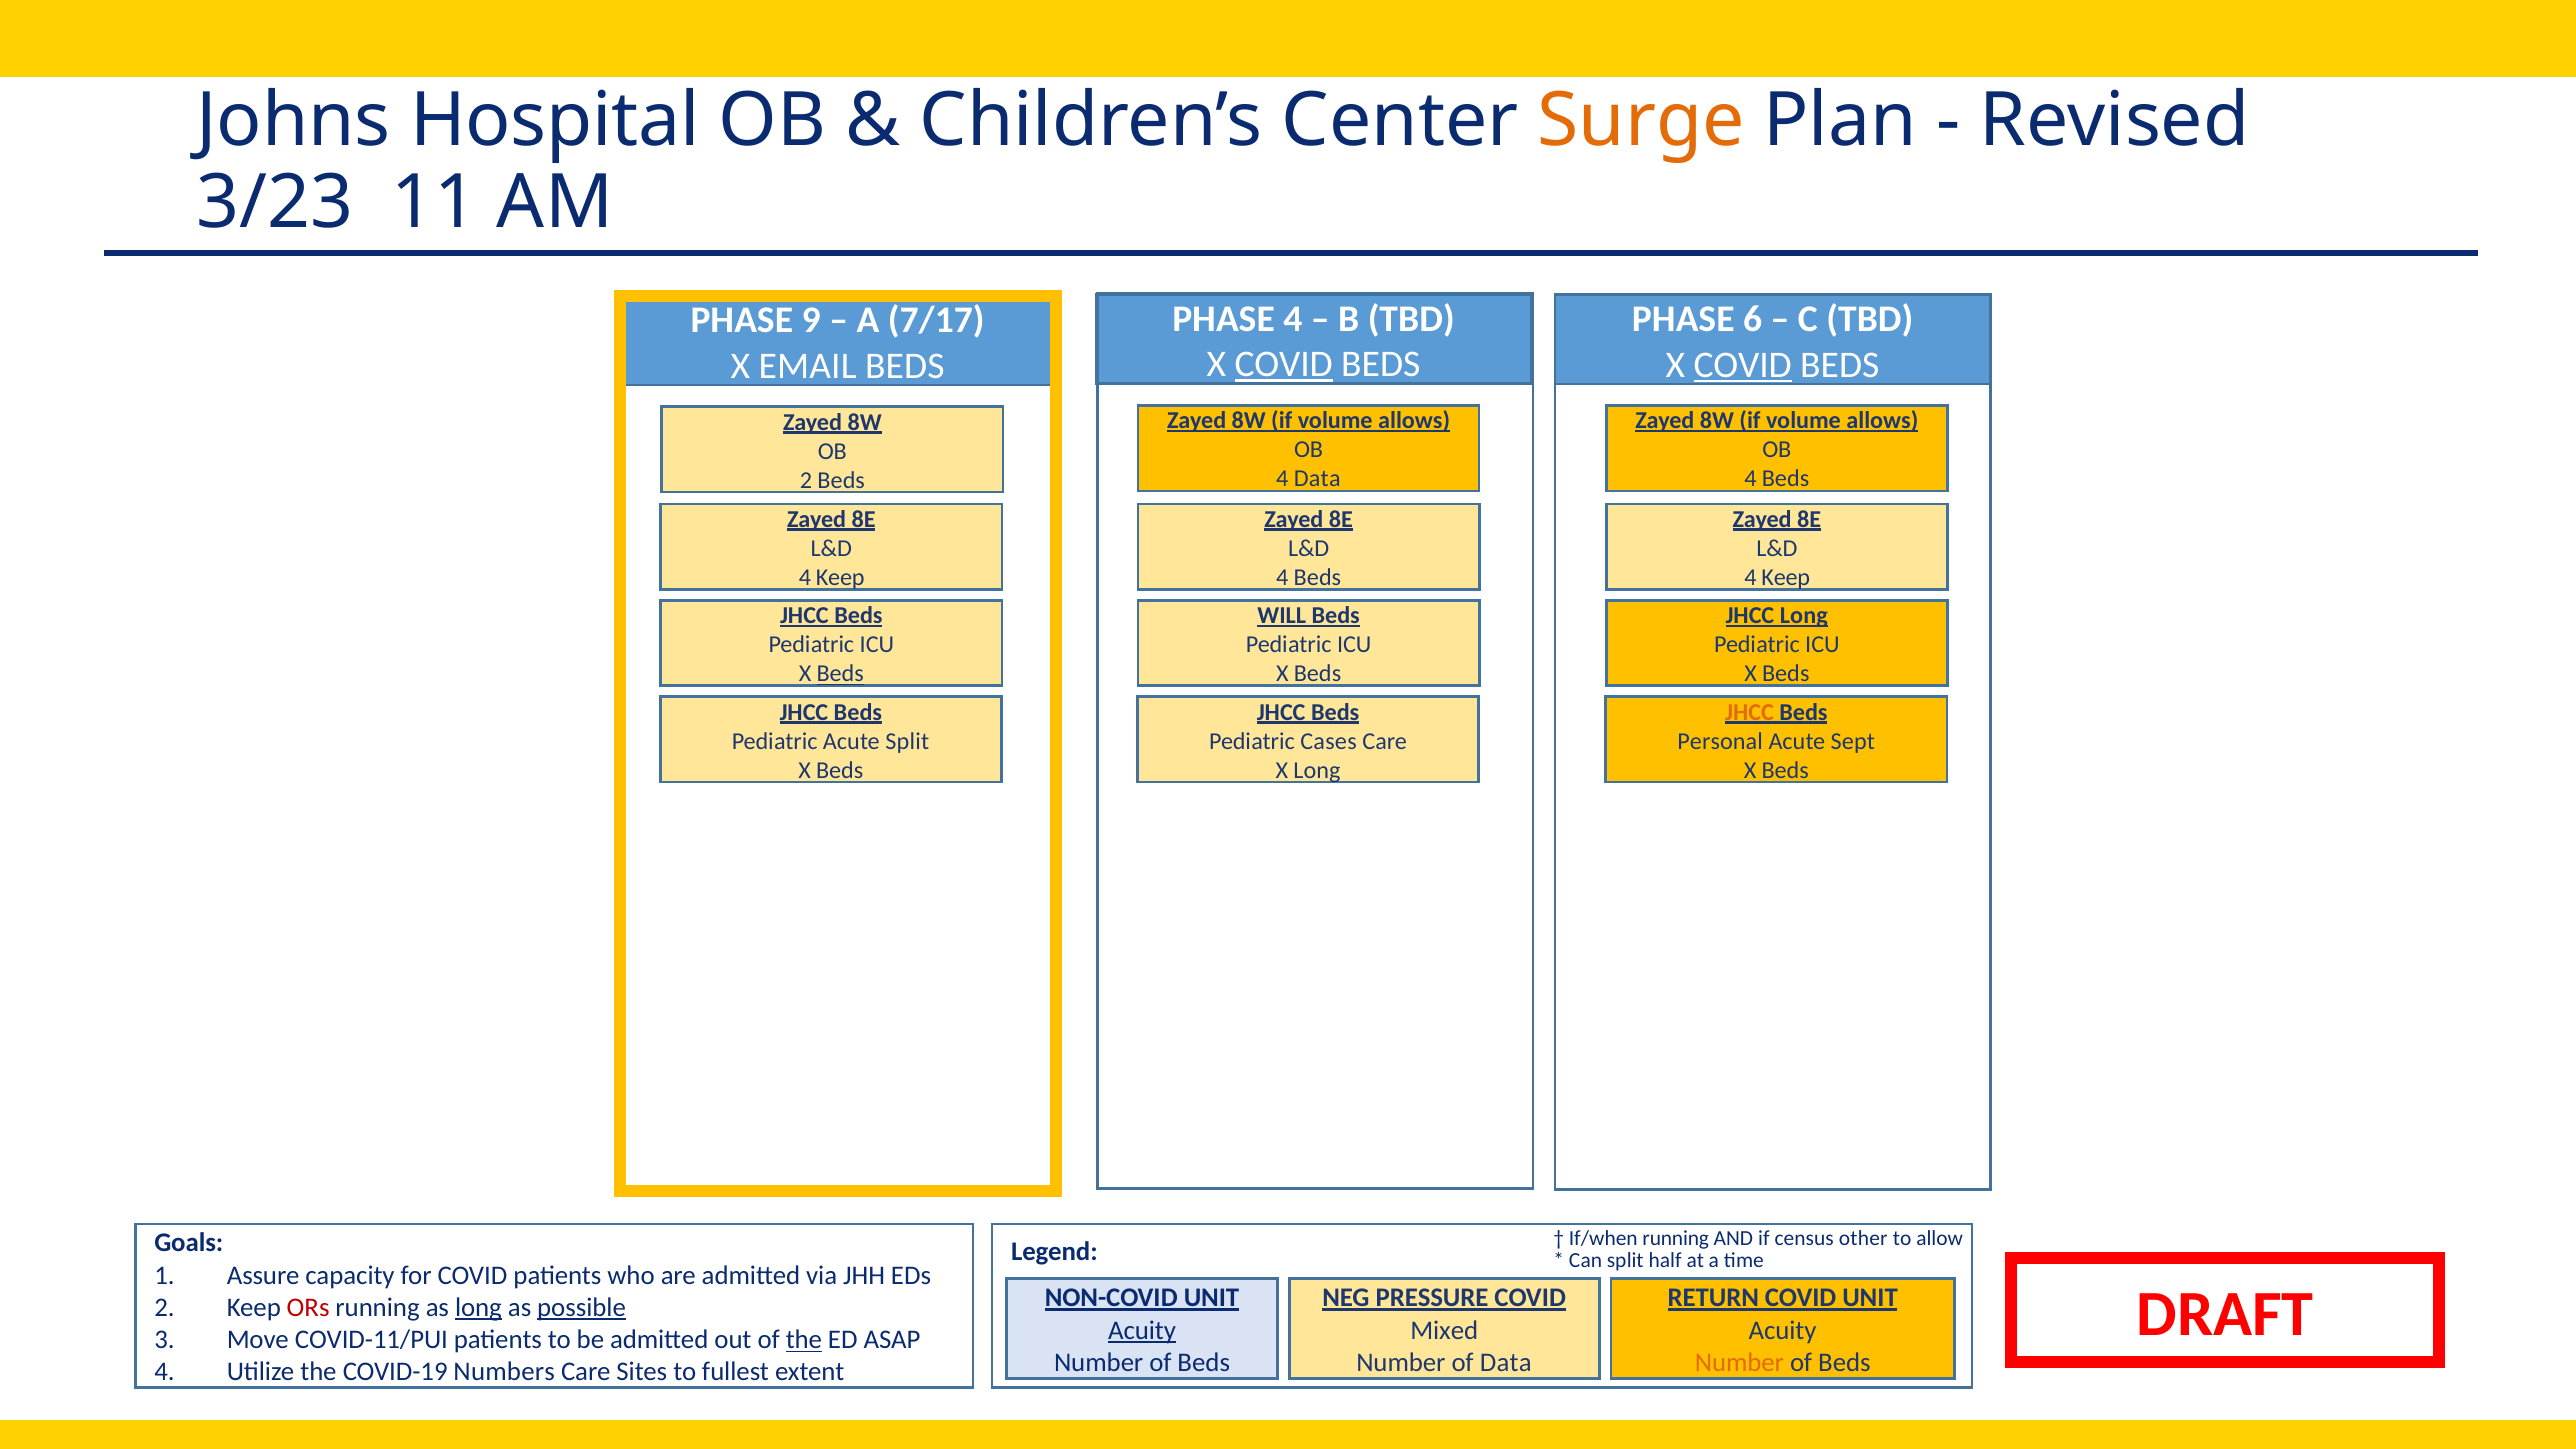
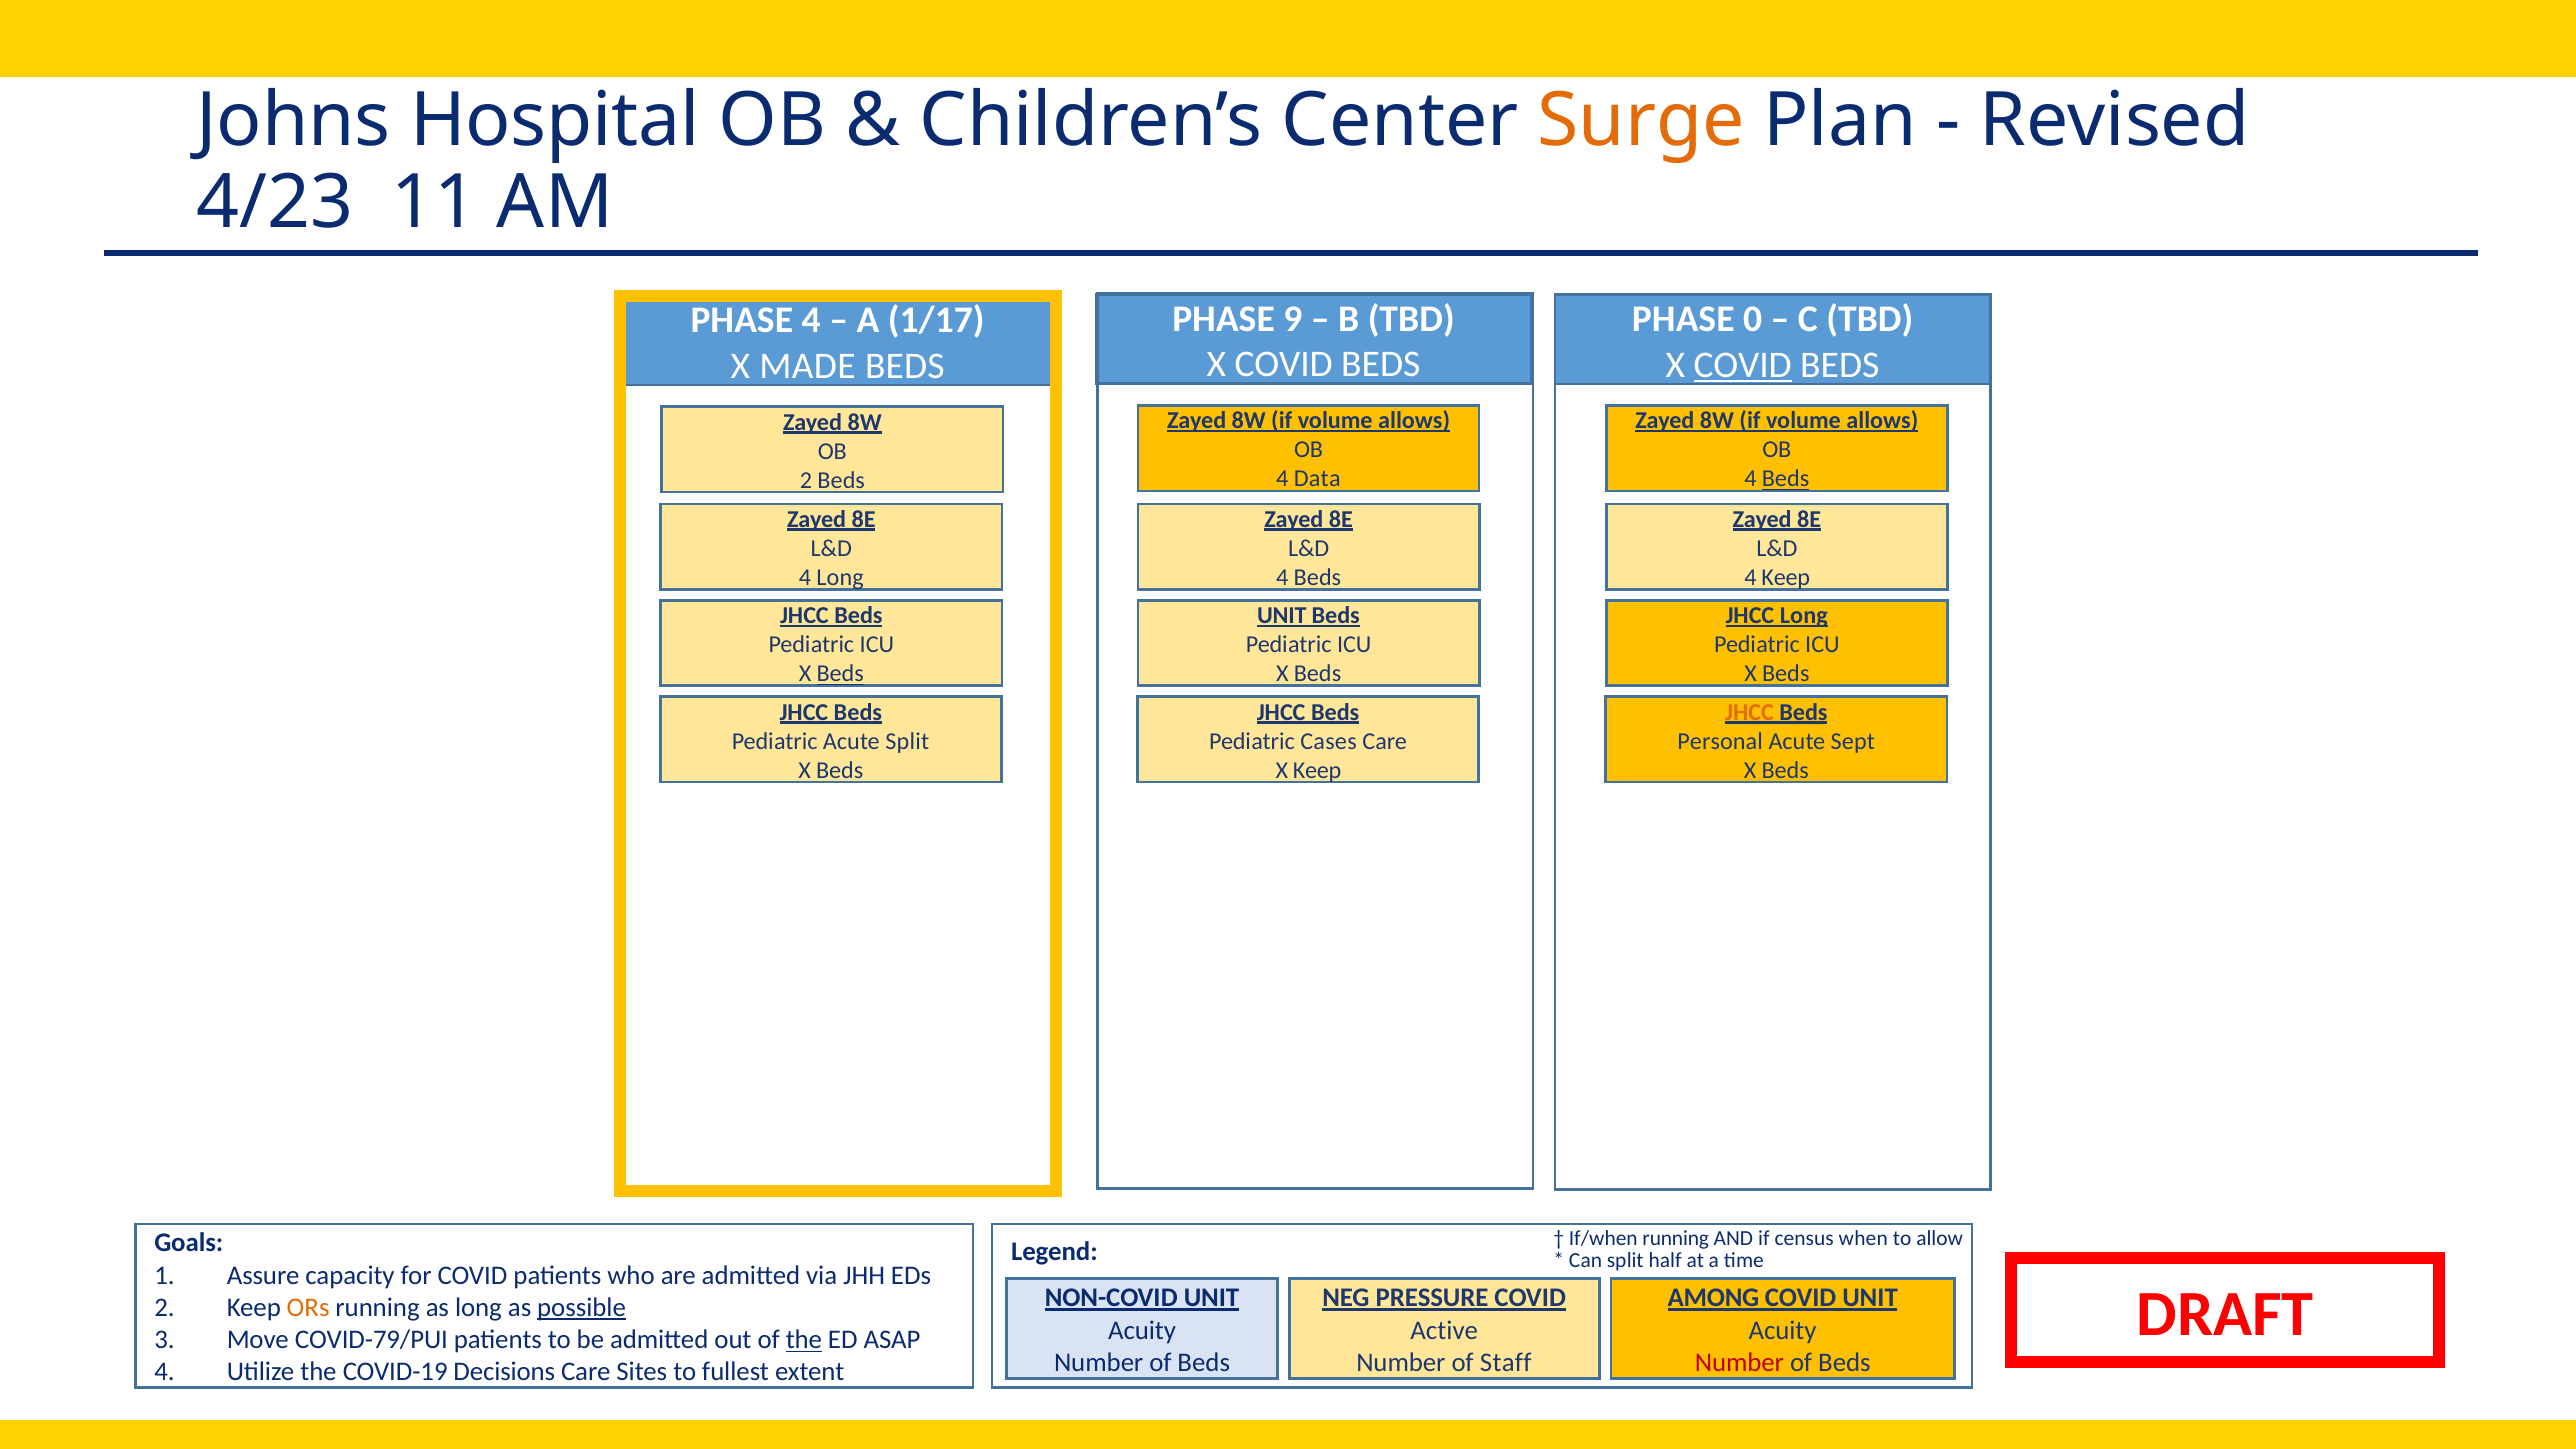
3/23: 3/23 -> 4/23
PHASE 4: 4 -> 9
6: 6 -> 0
PHASE 9: 9 -> 4
7/17: 7/17 -> 1/17
COVID at (1284, 364) underline: present -> none
EMAIL: EMAIL -> MADE
Beds at (1786, 479) underline: none -> present
Keep at (840, 577): Keep -> Long
WILL at (1282, 616): WILL -> UNIT
X Long: Long -> Keep
other: other -> when
RETURN: RETURN -> AMONG
ORs colour: red -> orange
long at (478, 1308) underline: present -> none
Acuity at (1142, 1330) underline: present -> none
Mixed: Mixed -> Active
COVID-11/PUI: COVID-11/PUI -> COVID-79/PUI
of Data: Data -> Staff
Number at (1739, 1362) colour: orange -> red
Numbers: Numbers -> Decisions
